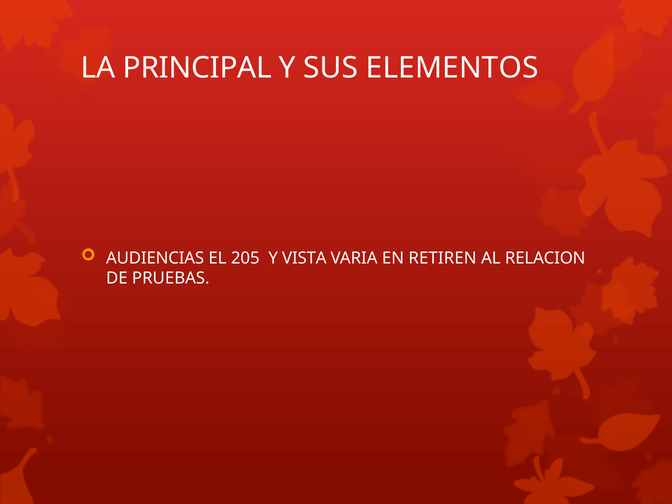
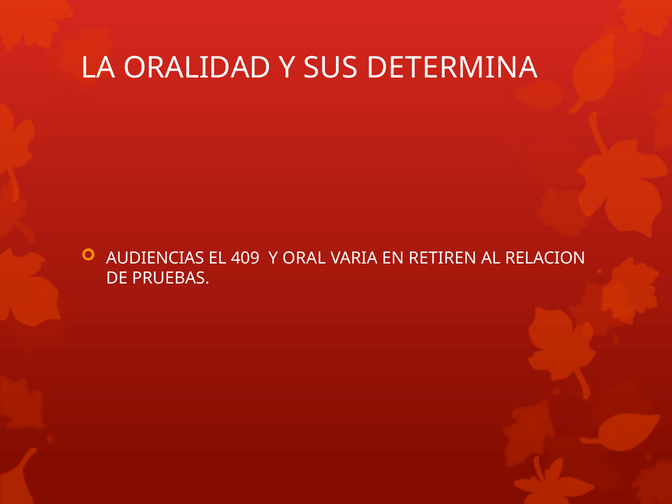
PRINCIPAL: PRINCIPAL -> ORALIDAD
ELEMENTOS: ELEMENTOS -> DETERMINA
205: 205 -> 409
VISTA: VISTA -> ORAL
